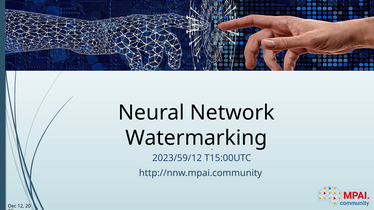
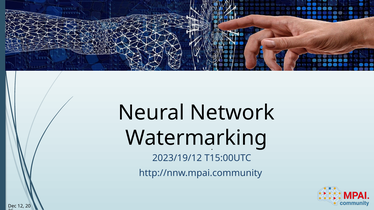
2023/59/12: 2023/59/12 -> 2023/19/12
